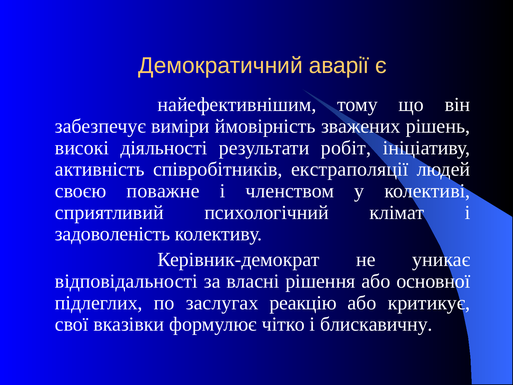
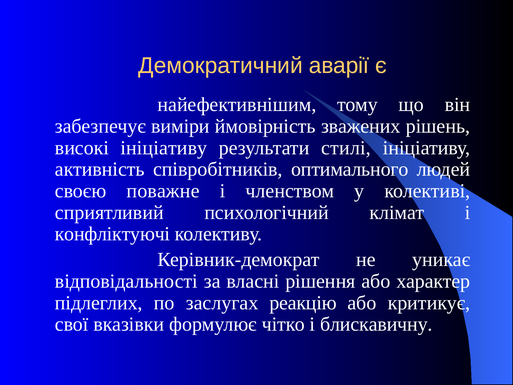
високі діяльності: діяльності -> ініціативу
робіт: робіт -> стилі
екстраполяції: екстраполяції -> оптимального
задоволеність: задоволеність -> конфліктуючі
основної: основної -> характер
